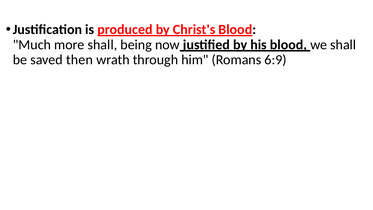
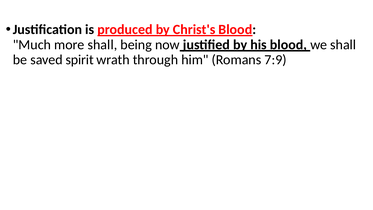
then: then -> spirit
6:9: 6:9 -> 7:9
